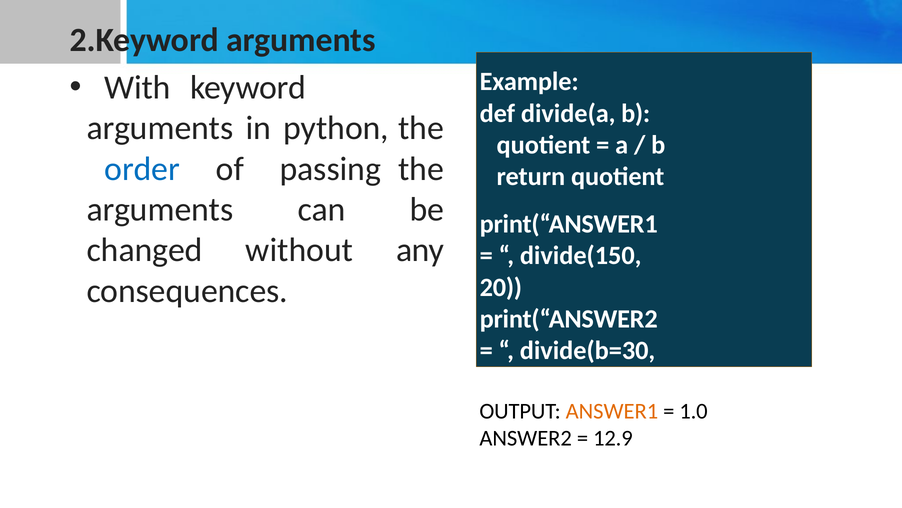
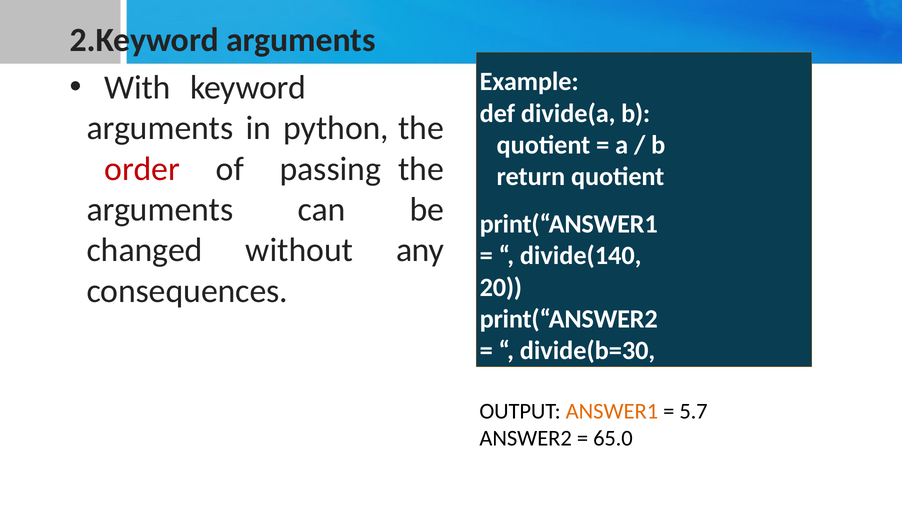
order colour: blue -> red
divide(150: divide(150 -> divide(140
1.0: 1.0 -> 5.7
12.9: 12.9 -> 65.0
